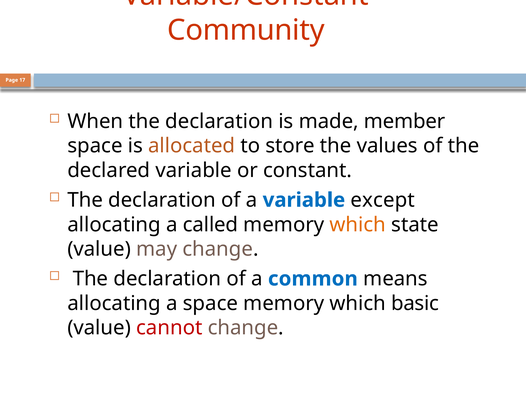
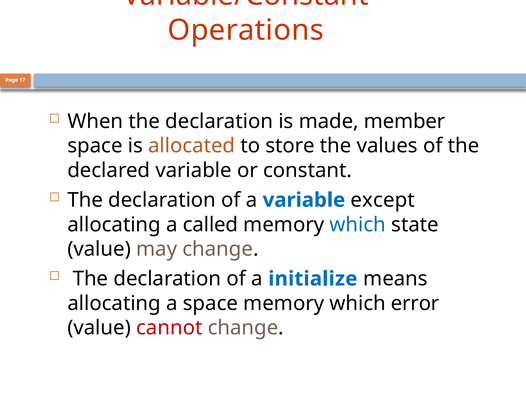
Community: Community -> Operations
which at (358, 225) colour: orange -> blue
common: common -> initialize
basic: basic -> error
